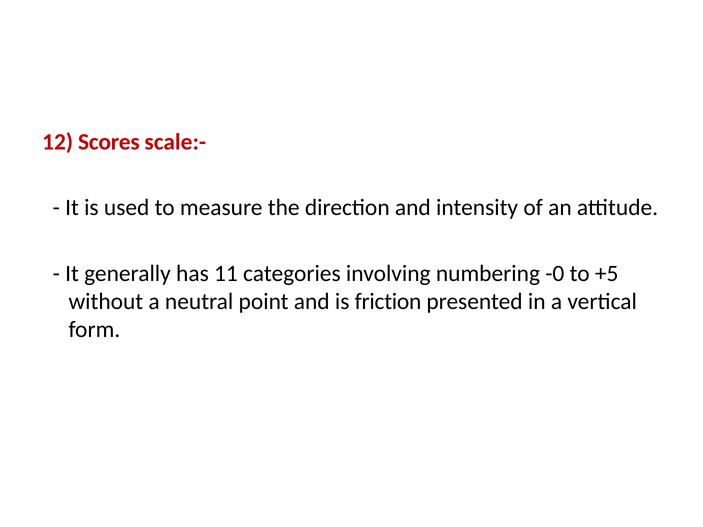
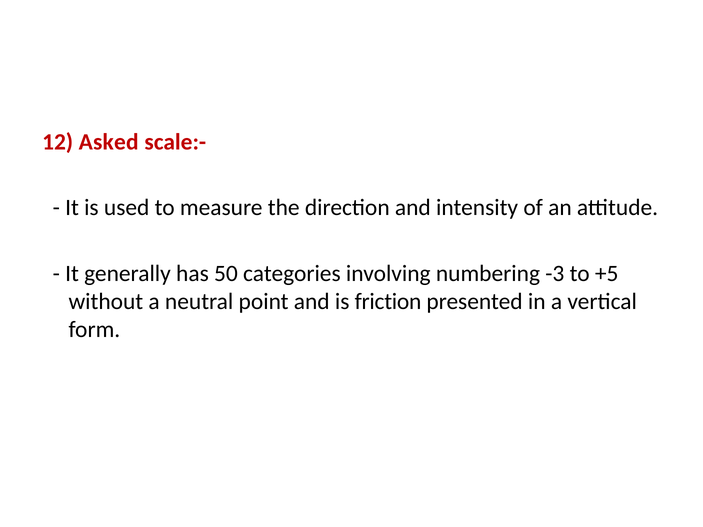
Scores: Scores -> Asked
11: 11 -> 50
-0: -0 -> -3
